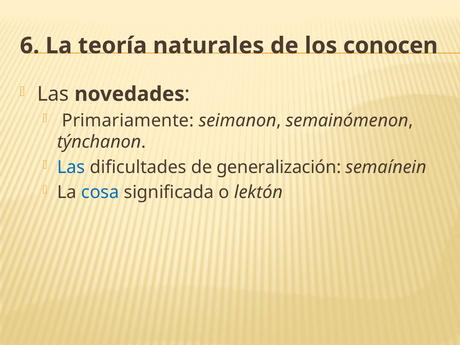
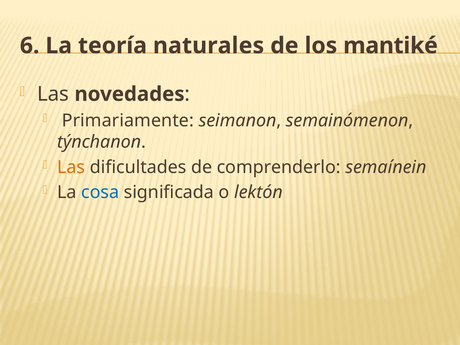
conocen: conocen -> mantiké
Las at (71, 167) colour: blue -> orange
generalización: generalización -> comprenderlo
